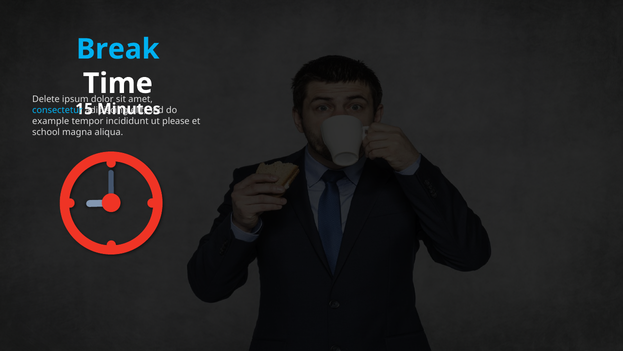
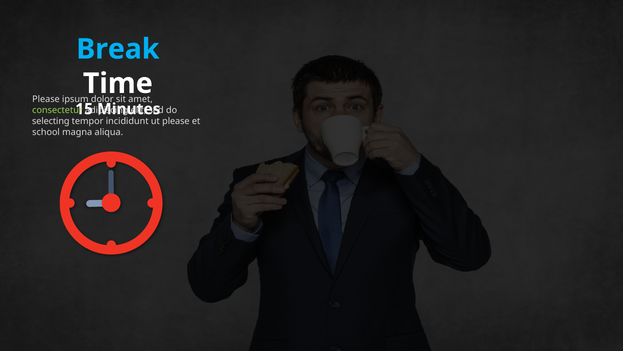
Delete at (46, 99): Delete -> Please
consectetur colour: light blue -> light green
example: example -> selecting
